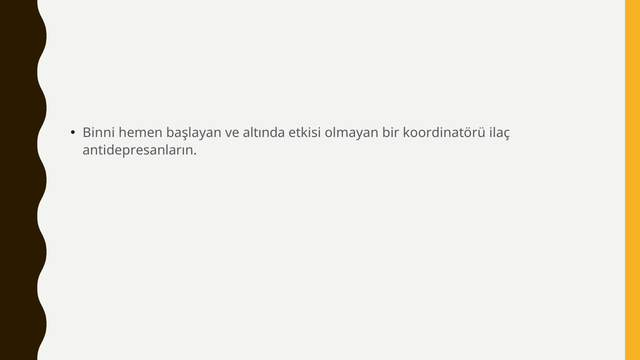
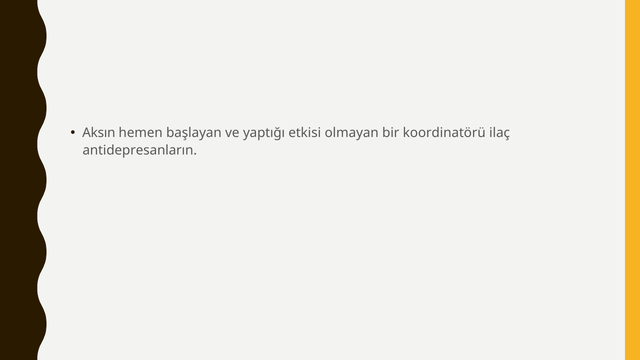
Binni: Binni -> Aksın
altında: altında -> yaptığı
